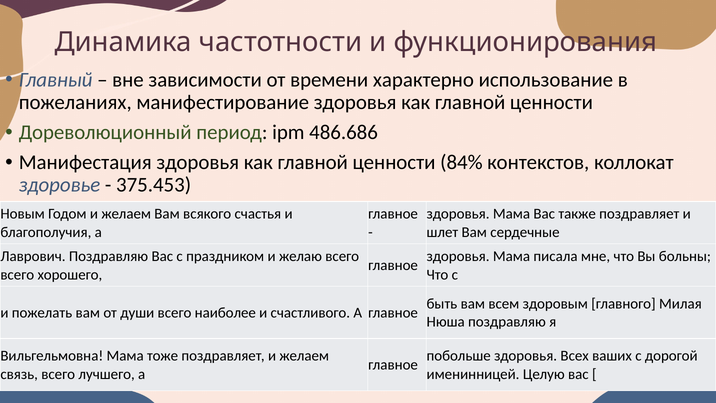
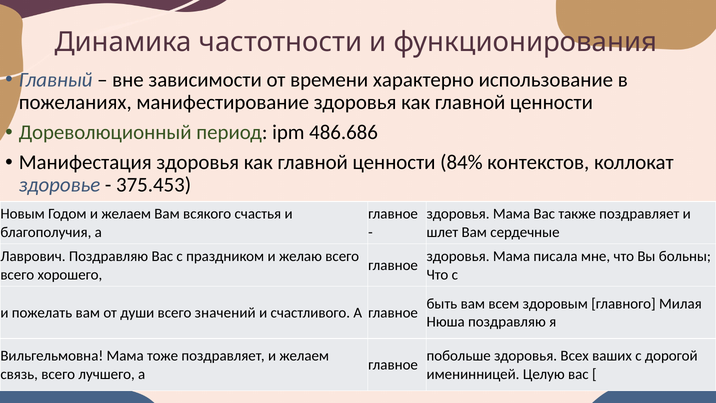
наиболее: наиболее -> значений
